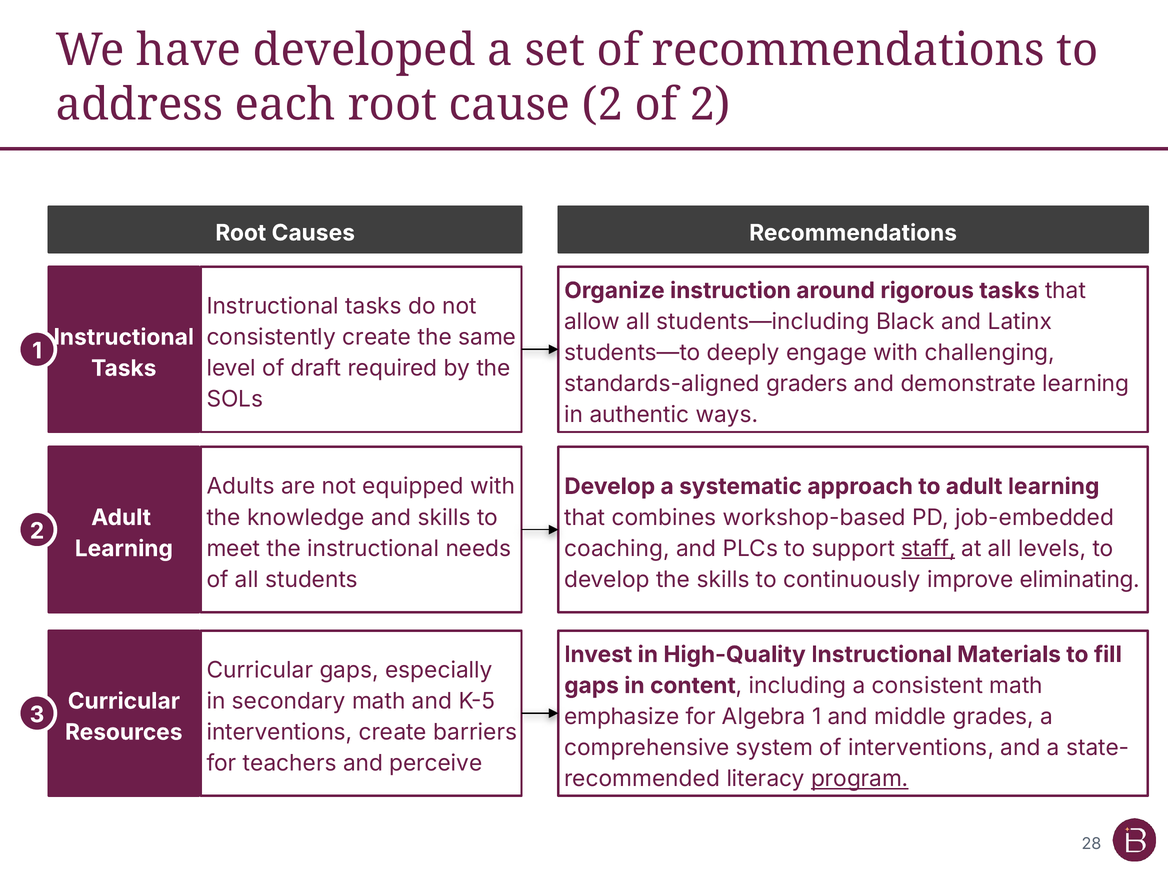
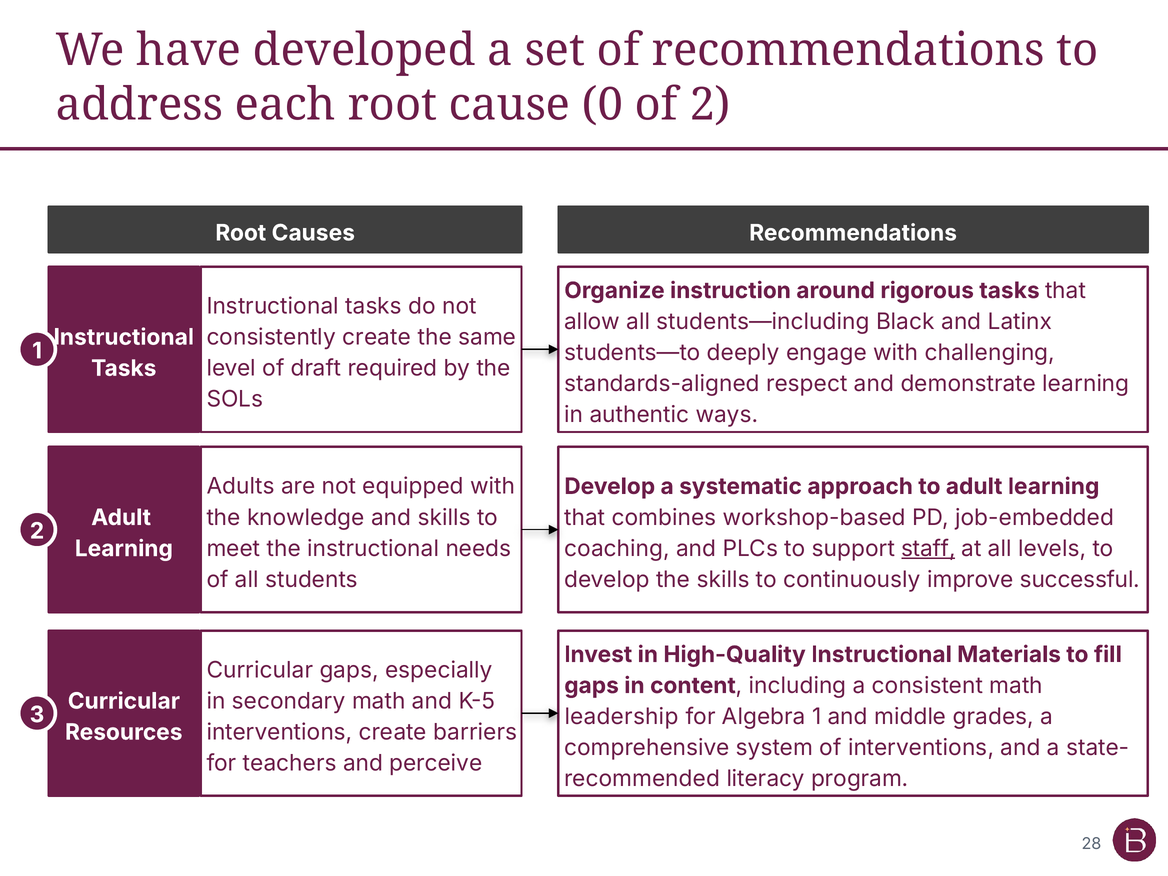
cause 2: 2 -> 0
graders: graders -> respect
eliminating: eliminating -> successful
emphasize: emphasize -> leadership
program underline: present -> none
